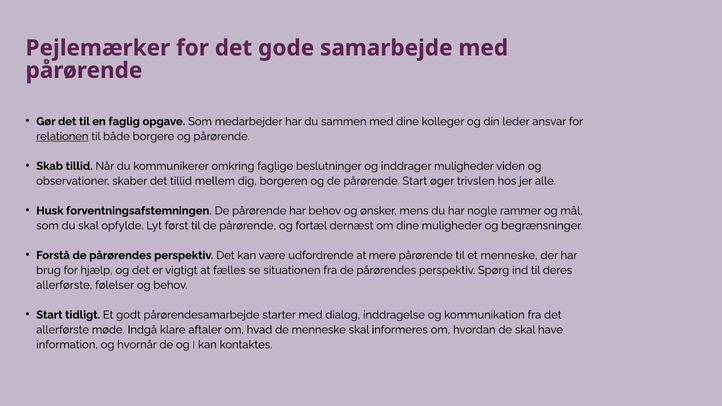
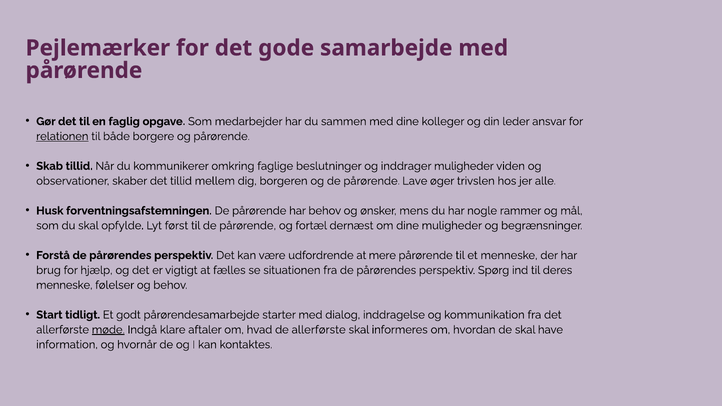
pårørende Start: Start -> Lave
allerførste at (64, 285): allerførste -> menneske
møde underline: none -> present
de menneske: menneske -> allerførste
